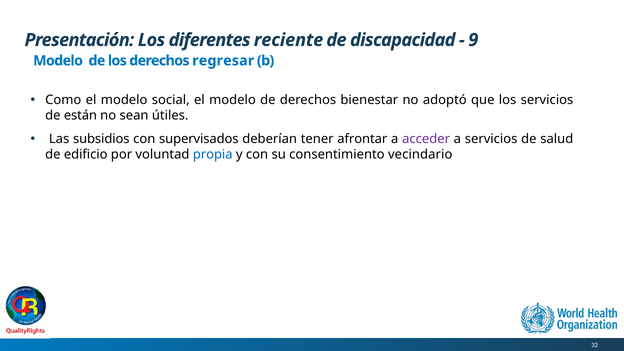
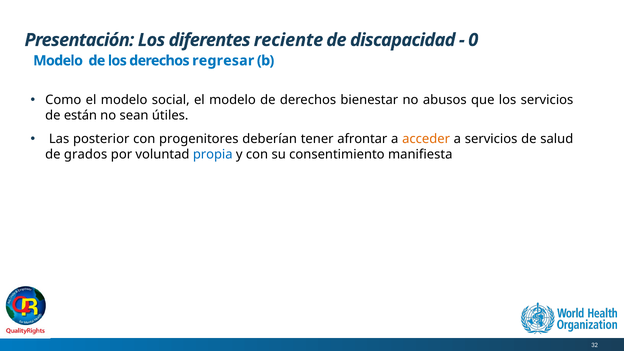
9: 9 -> 0
adoptó: adoptó -> abusos
subsidios: subsidios -> posterior
supervisados: supervisados -> progenitores
acceder colour: purple -> orange
edificio: edificio -> grados
vecindario: vecindario -> manifiesta
